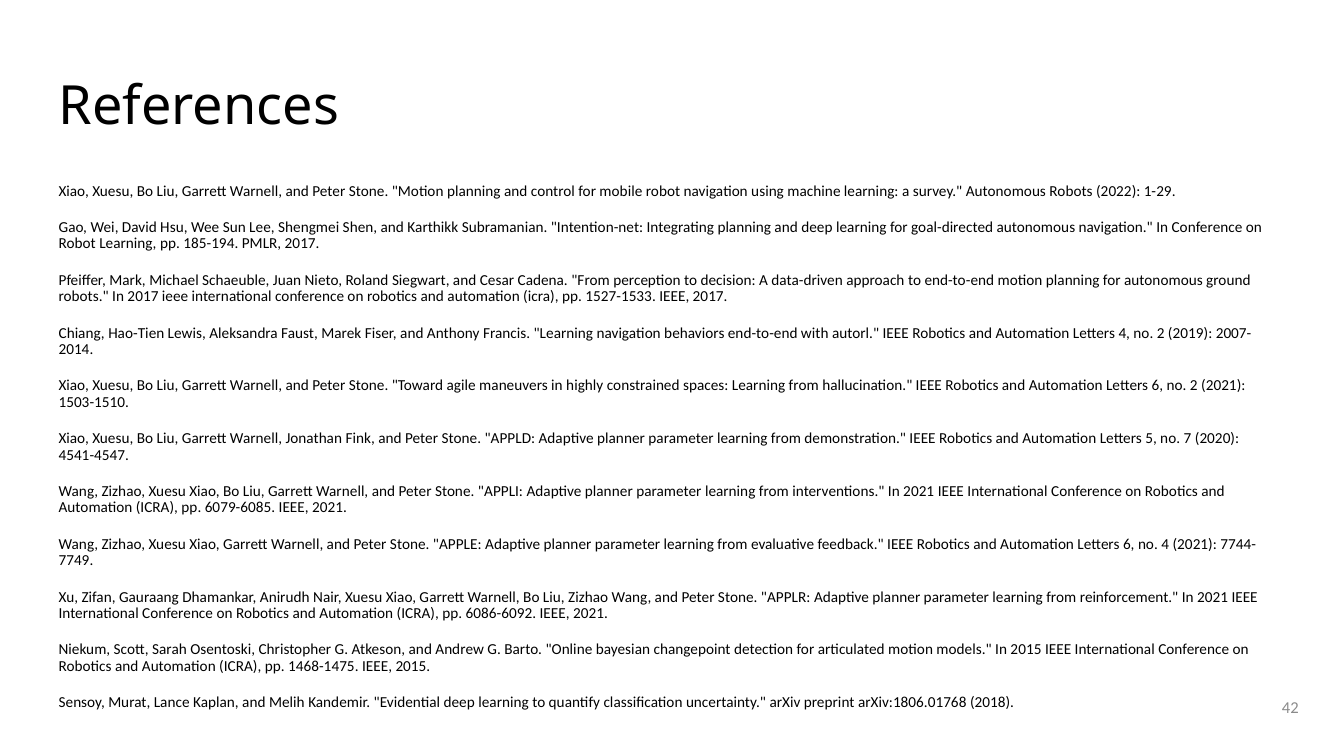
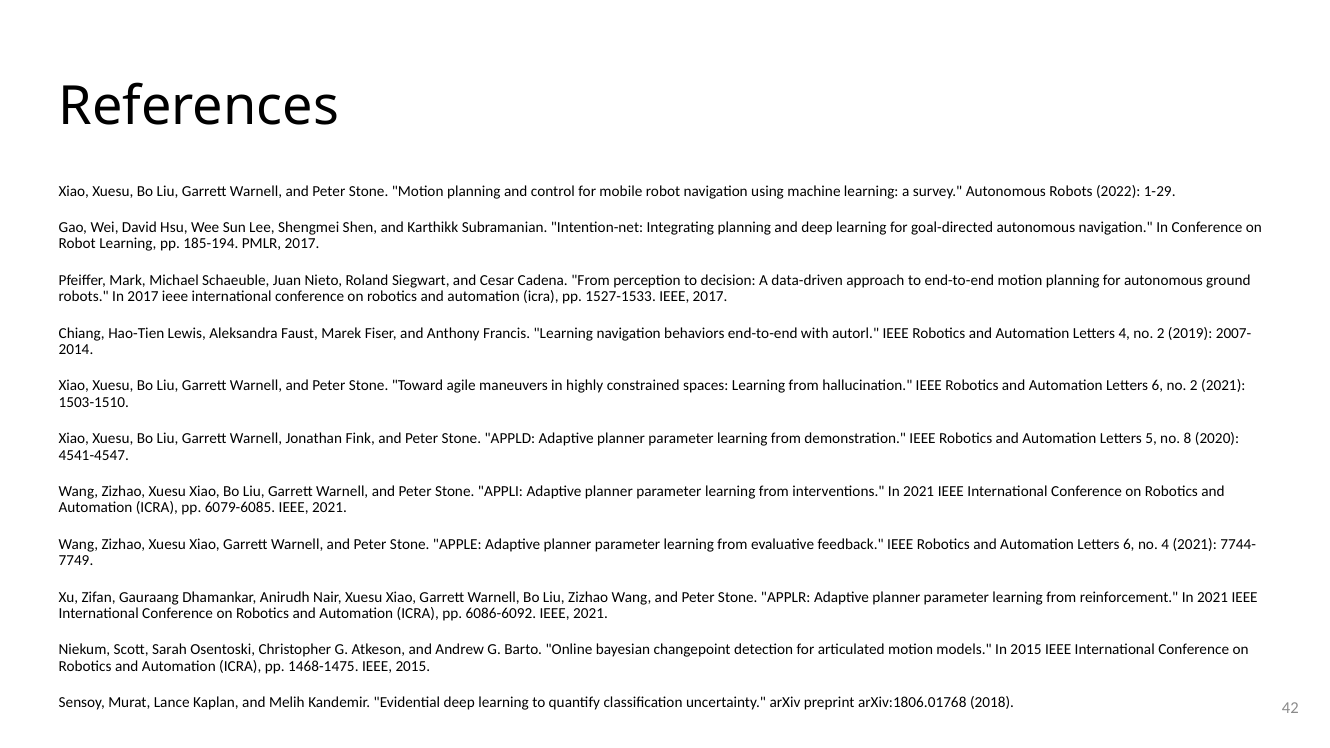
7: 7 -> 8
